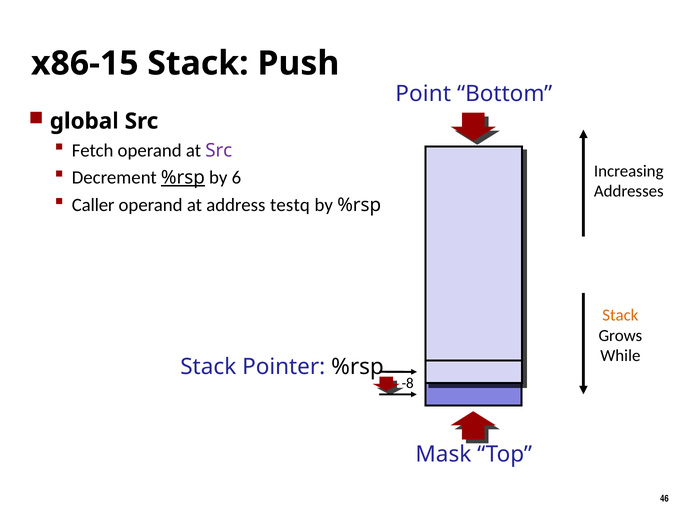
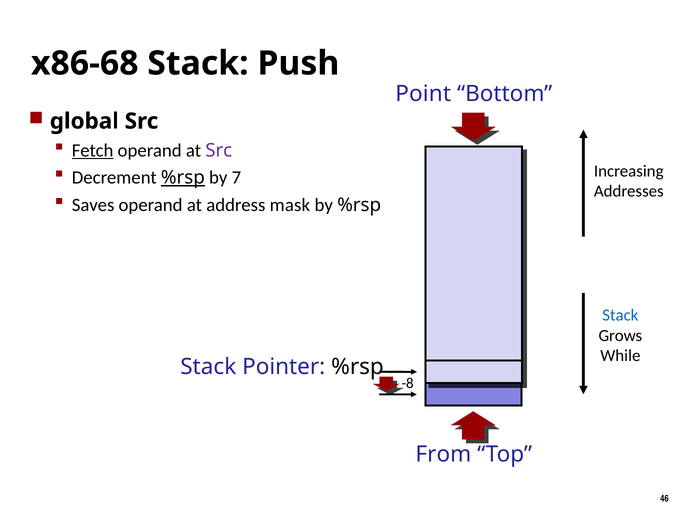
x86-15: x86-15 -> x86-68
Fetch underline: none -> present
6: 6 -> 7
Caller: Caller -> Saves
testq: testq -> mask
Stack at (620, 315) colour: orange -> blue
Mask: Mask -> From
